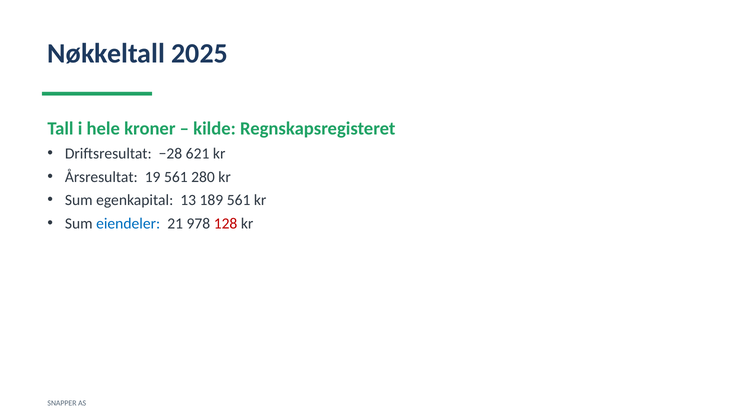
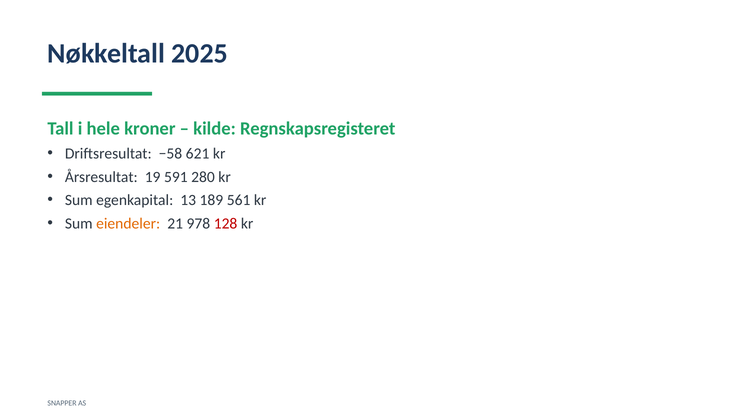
−28: −28 -> −58
19 561: 561 -> 591
eiendeler colour: blue -> orange
